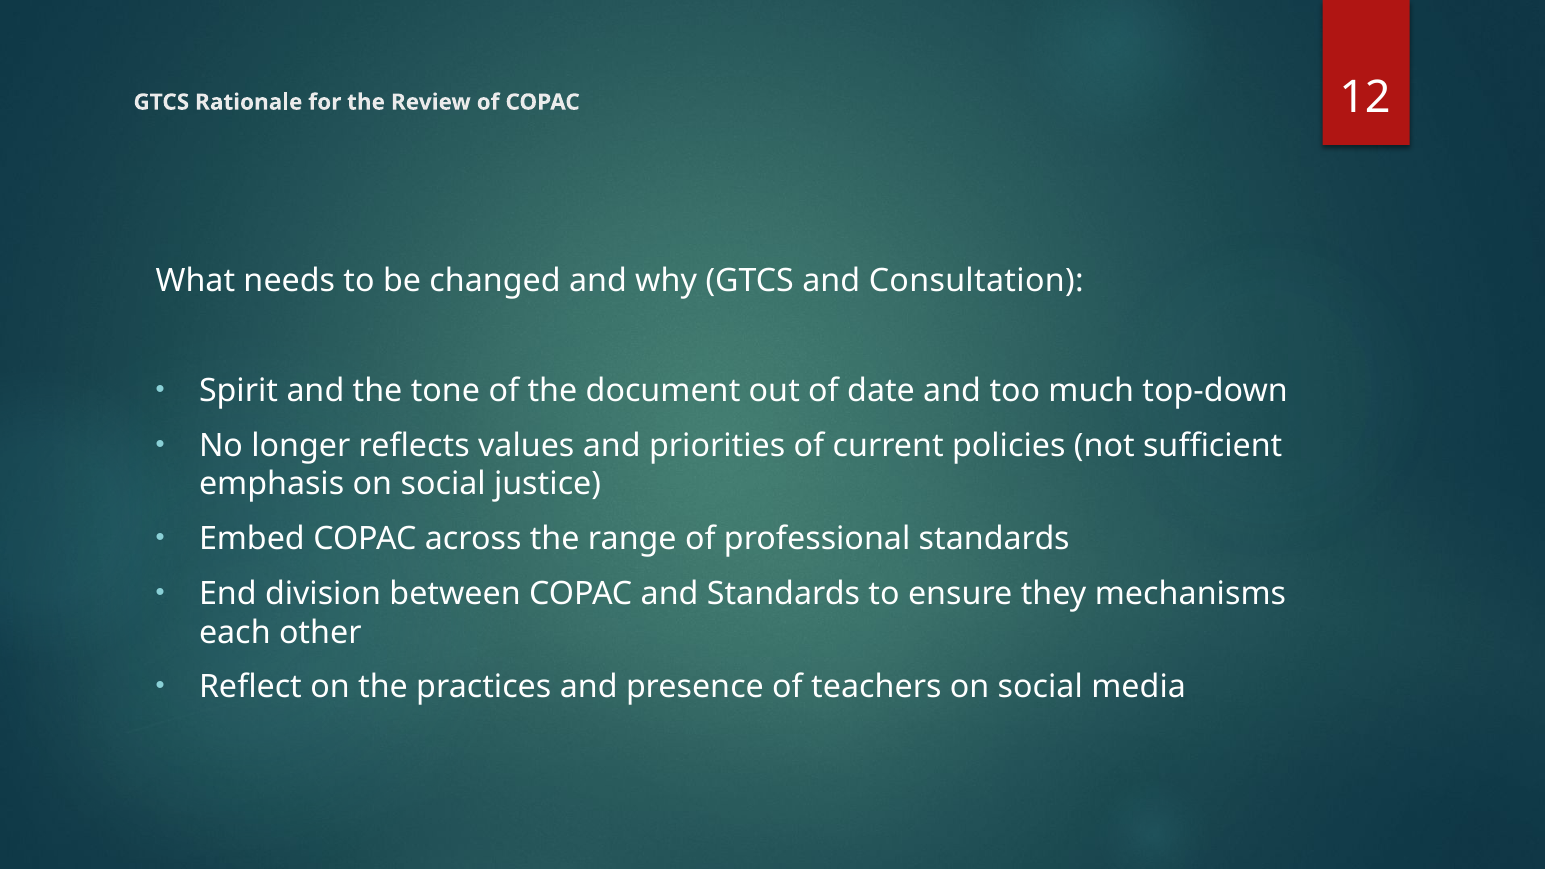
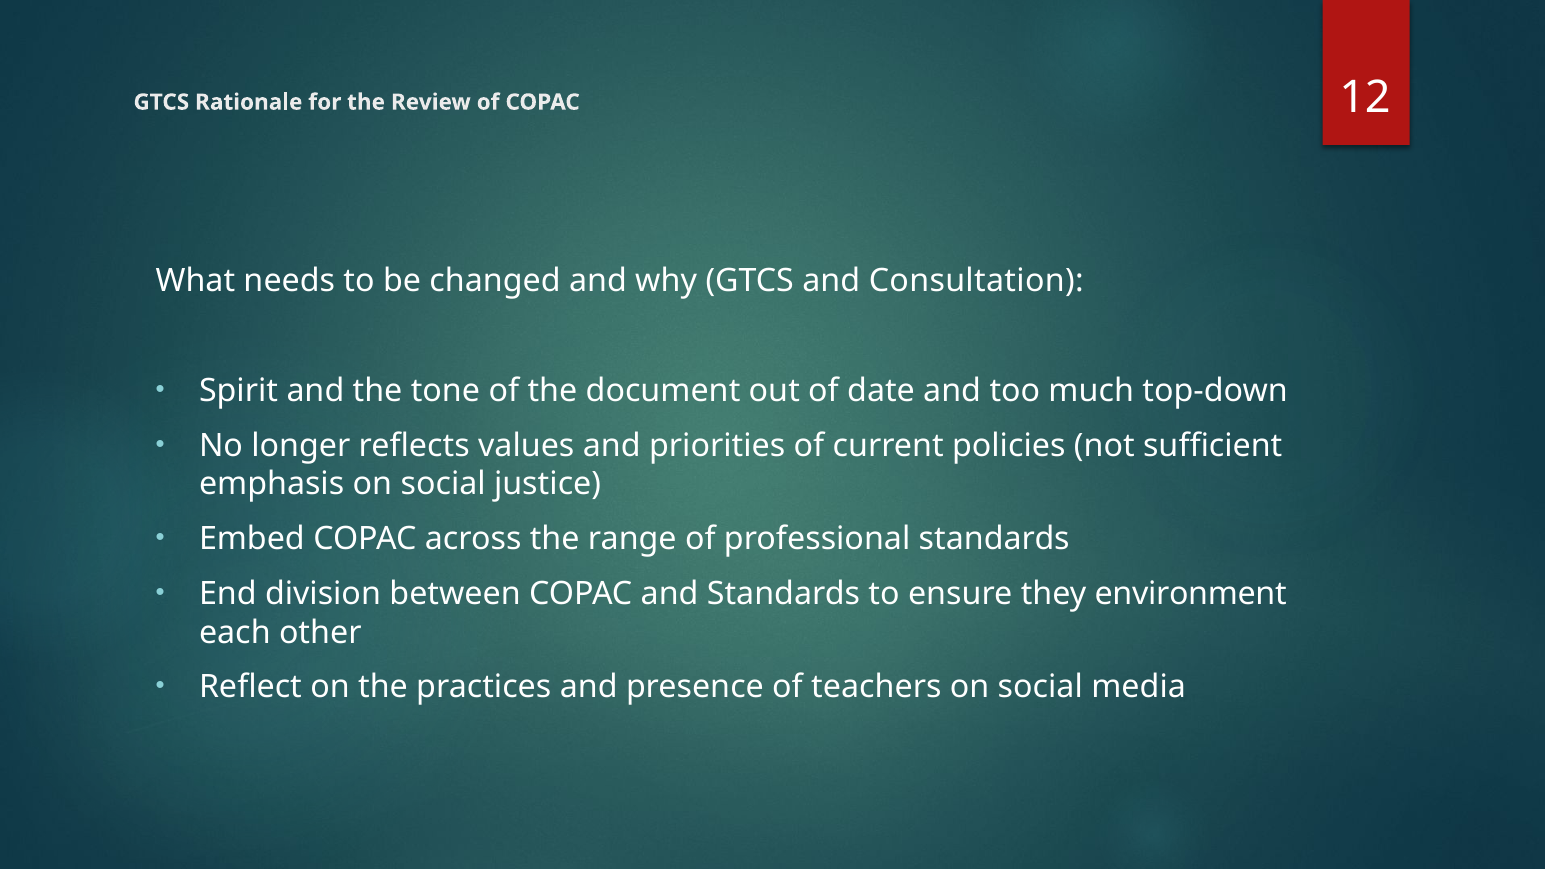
mechanisms: mechanisms -> environment
